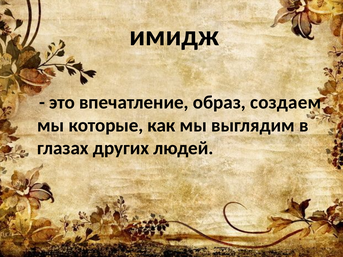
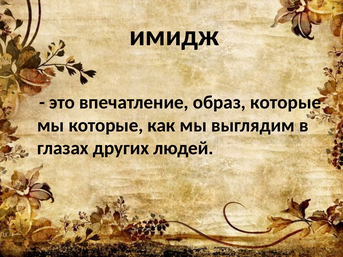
образ создаем: создаем -> которые
